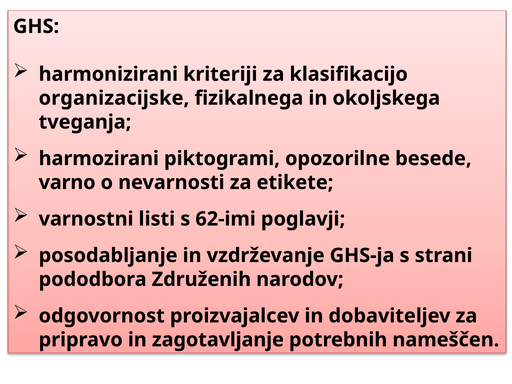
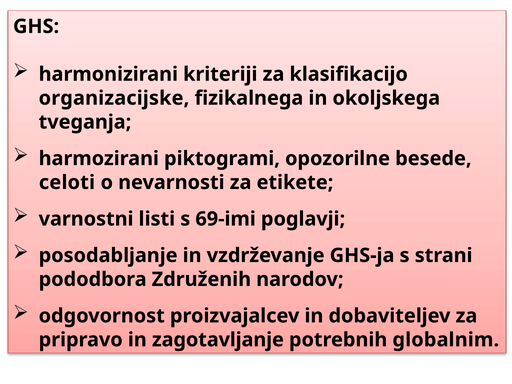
varno: varno -> celoti
62-imi: 62-imi -> 69-imi
nameščen: nameščen -> globalnim
